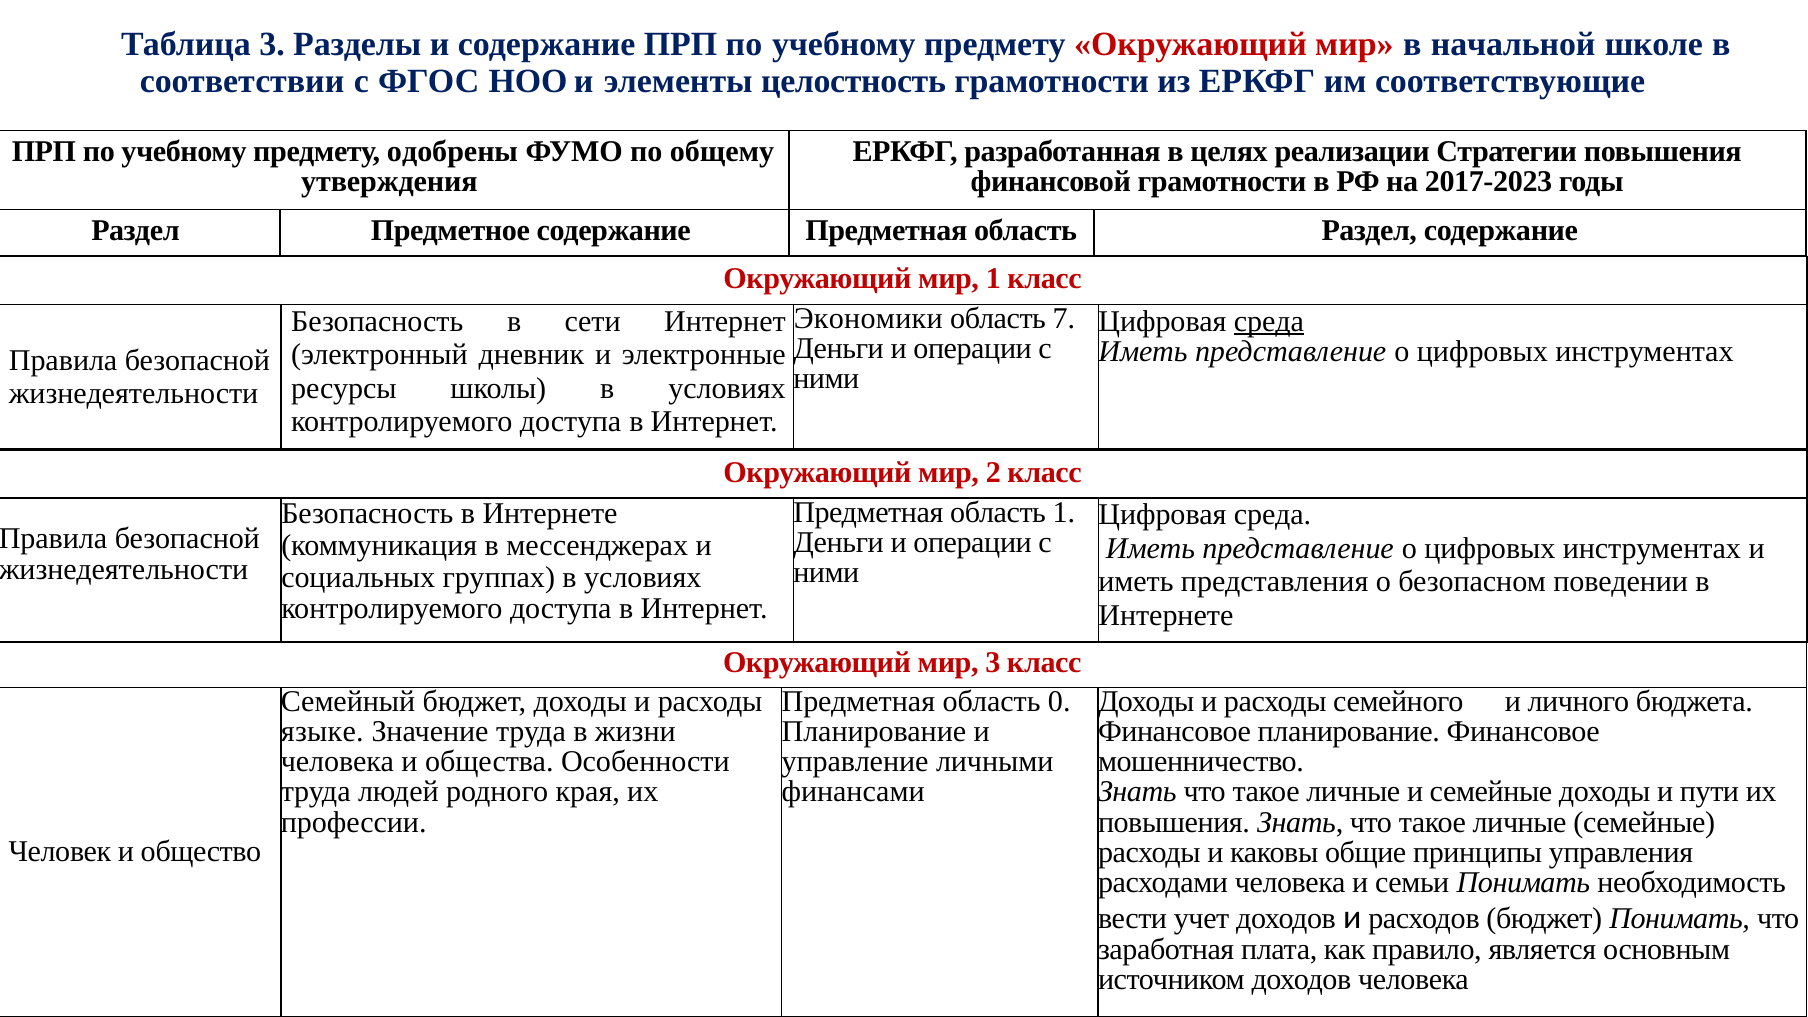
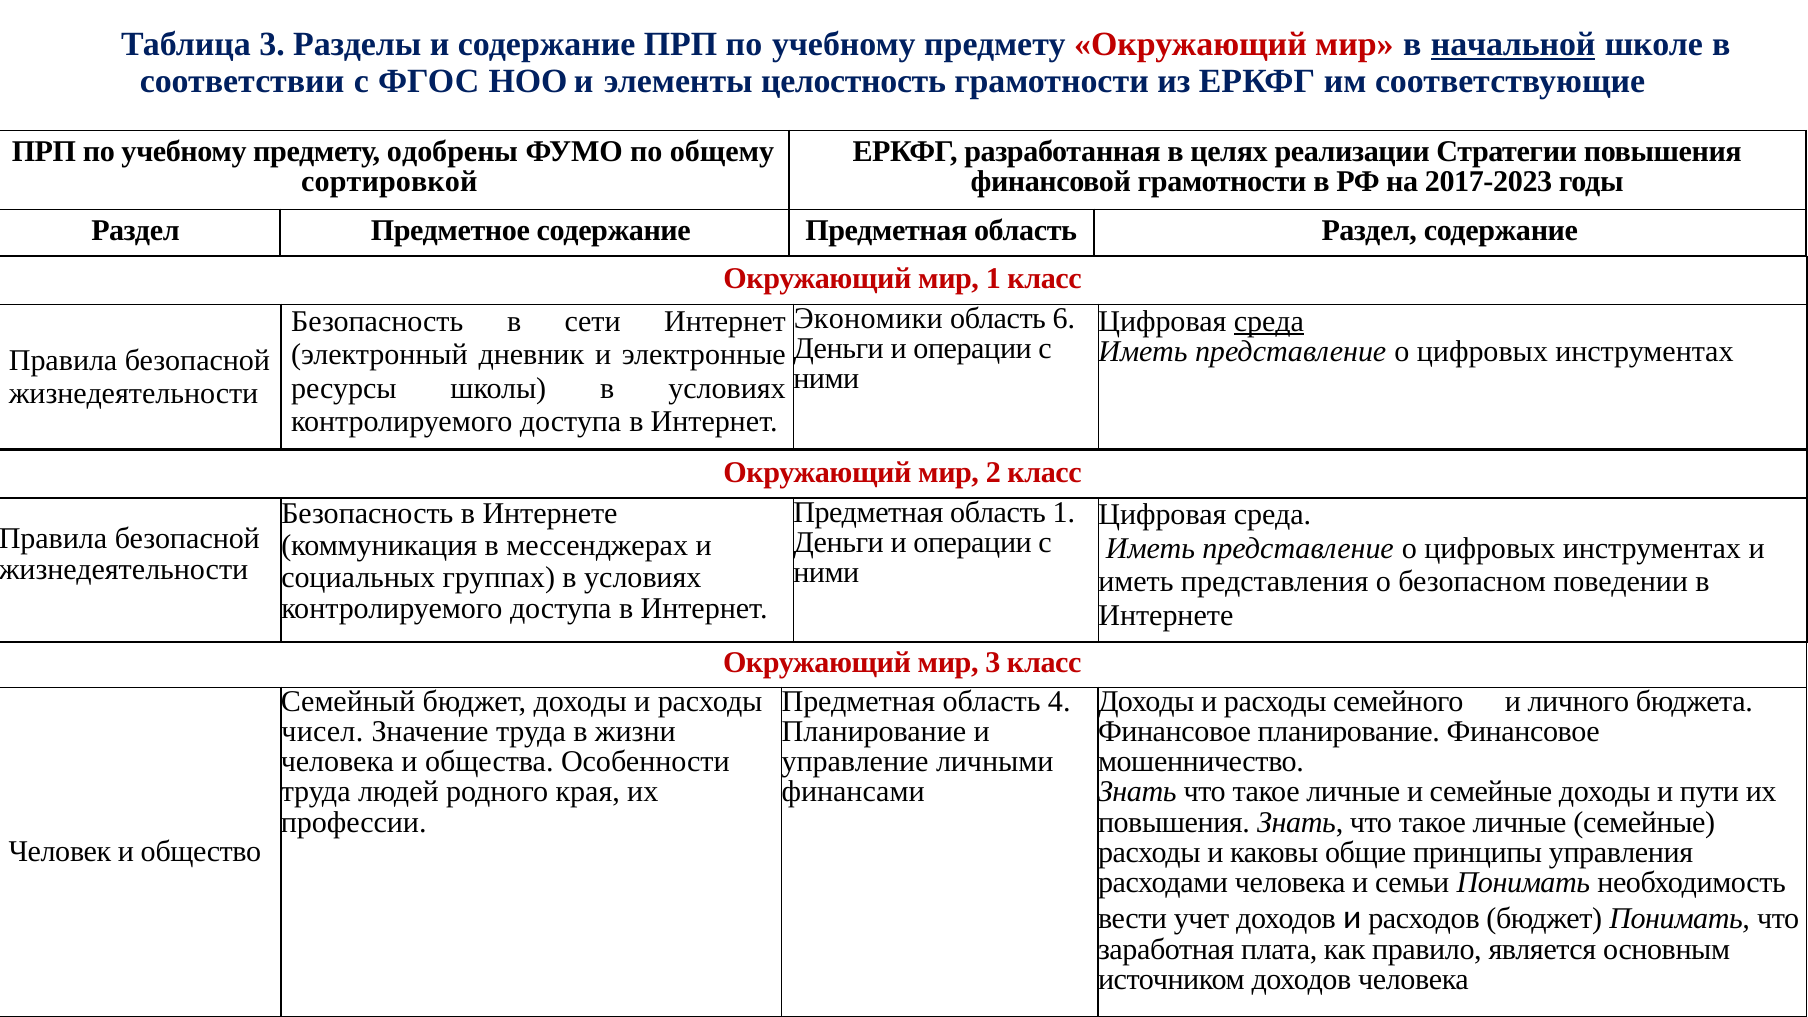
начальной underline: none -> present
утверждения: утверждения -> сортировкой
7: 7 -> 6
0: 0 -> 4
языке: языке -> чисел
